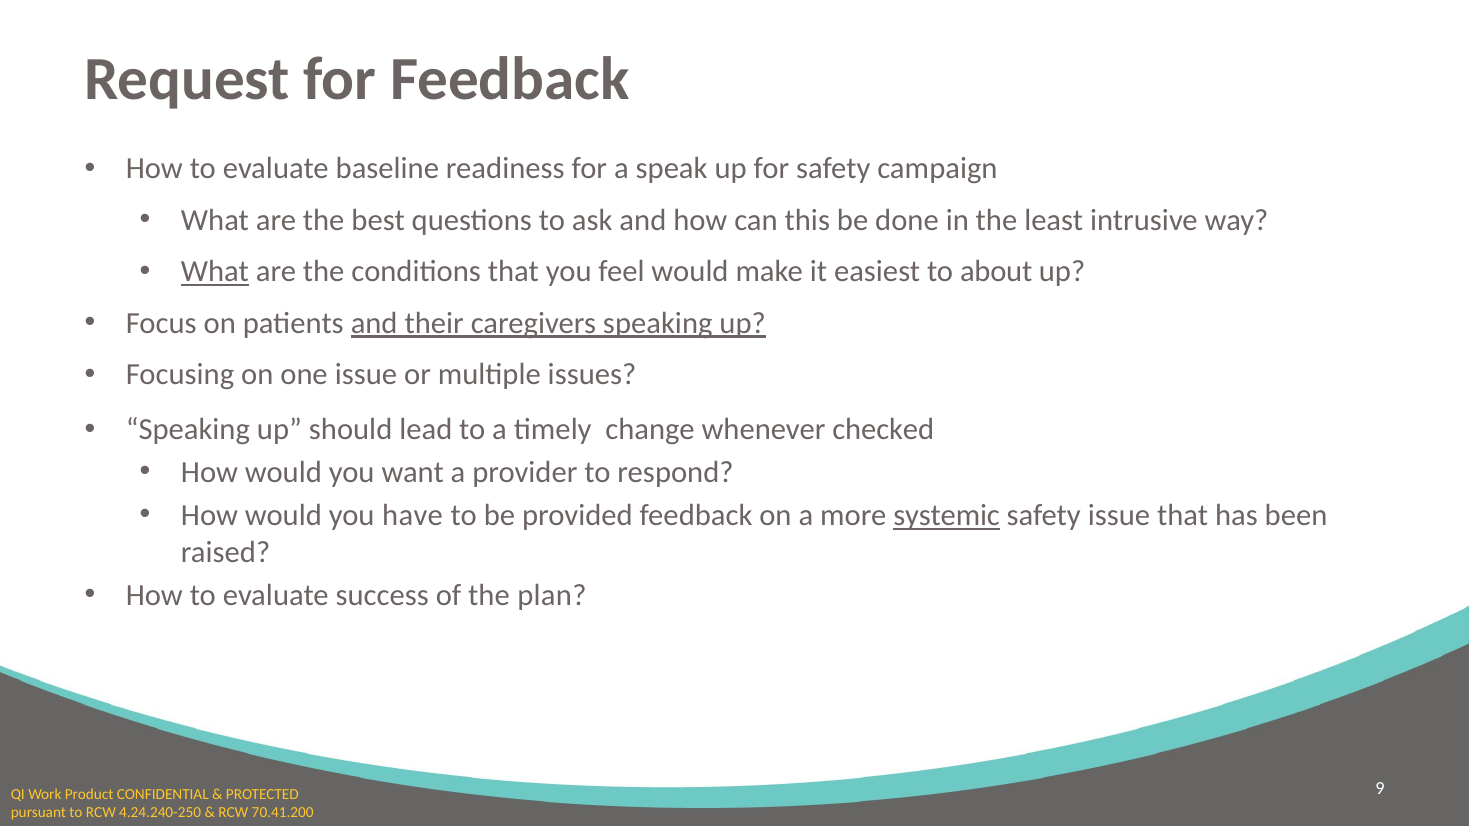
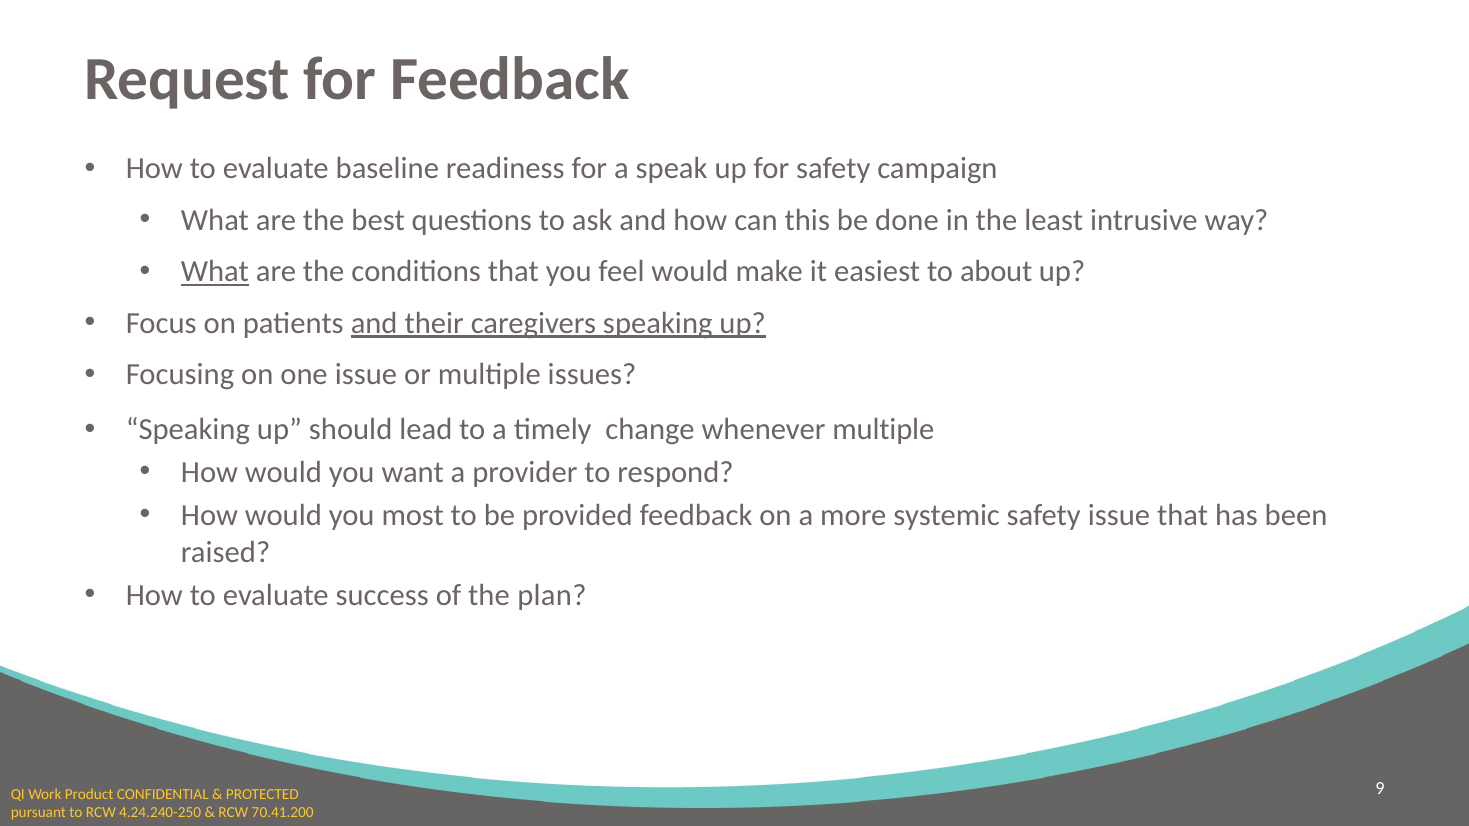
whenever checked: checked -> multiple
have: have -> most
systemic underline: present -> none
